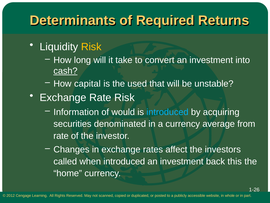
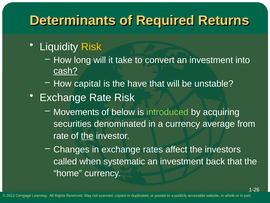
used: used -> have
Information: Information -> Movements
would: would -> below
introduced at (167, 112) colour: light blue -> light green
the at (87, 136) underline: none -> present
when introduced: introduced -> systematic
back this: this -> that
